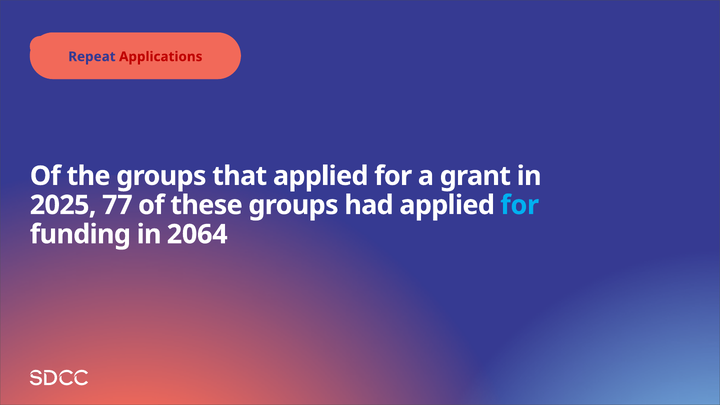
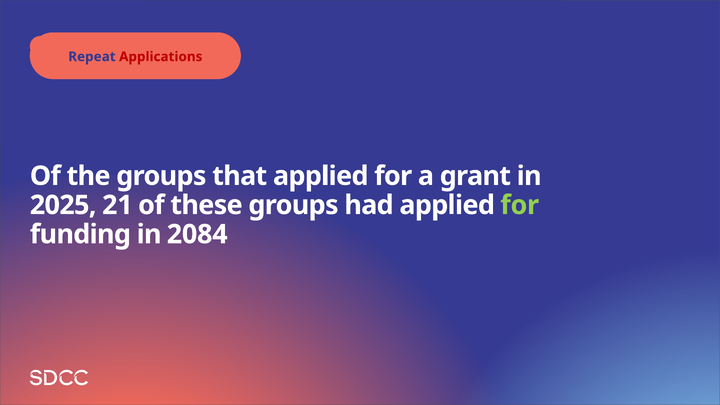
77: 77 -> 21
for at (520, 205) colour: light blue -> light green
2064: 2064 -> 2084
